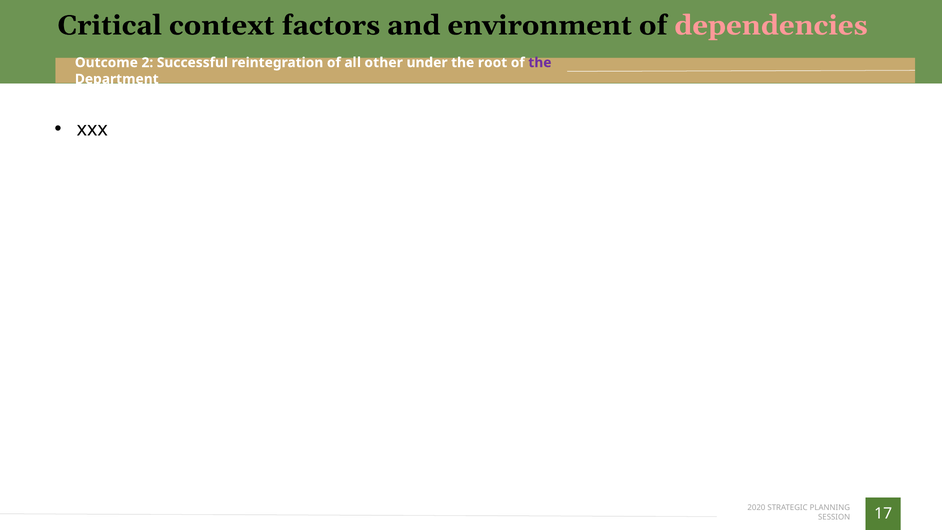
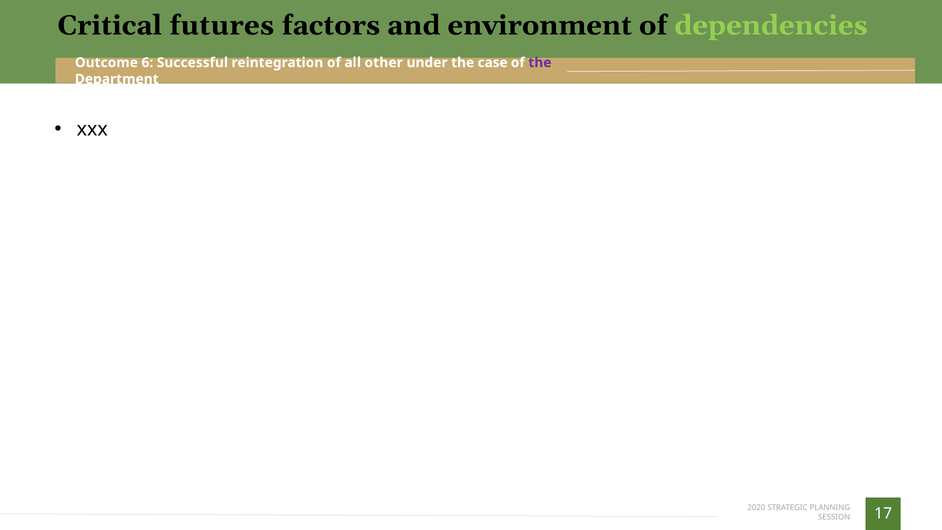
context: context -> futures
dependencies colour: pink -> light green
2: 2 -> 6
root: root -> case
